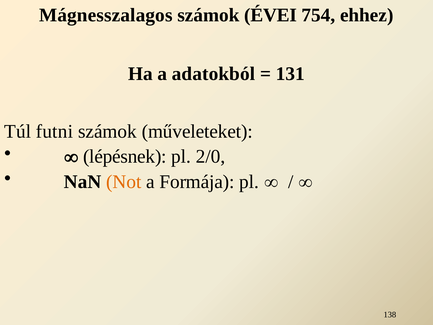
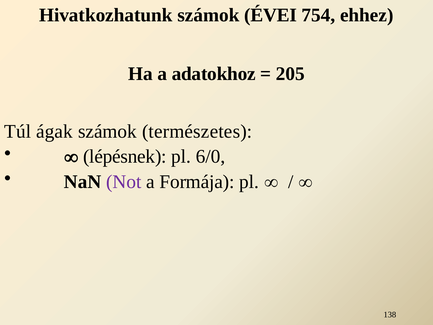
Mágnesszalagos: Mágnesszalagos -> Hivatkozhatunk
adatokból: adatokból -> adatokhoz
131: 131 -> 205
futni: futni -> ágak
műveleteket: műveleteket -> természetes
2/0: 2/0 -> 6/0
Not colour: orange -> purple
